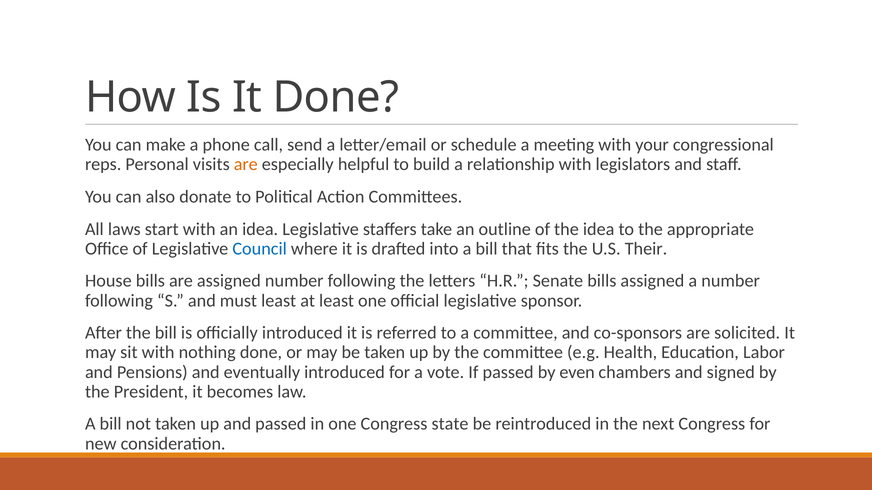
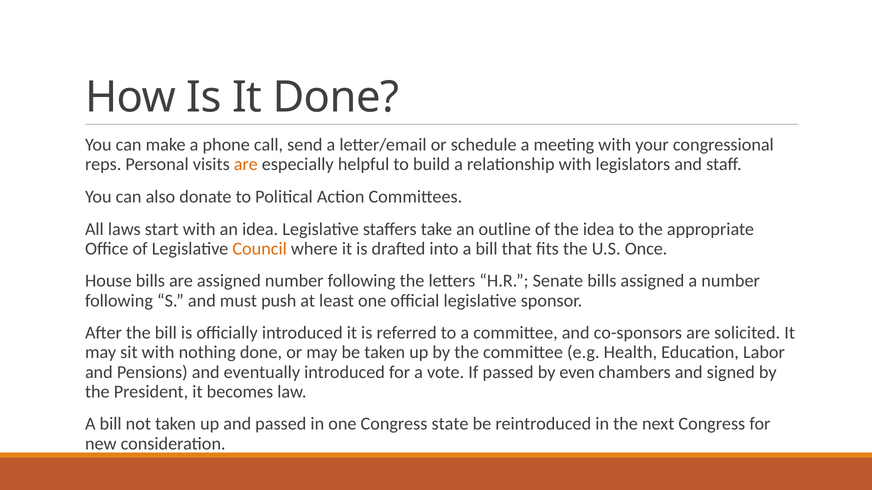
Council colour: blue -> orange
Their: Their -> Once
must least: least -> push
